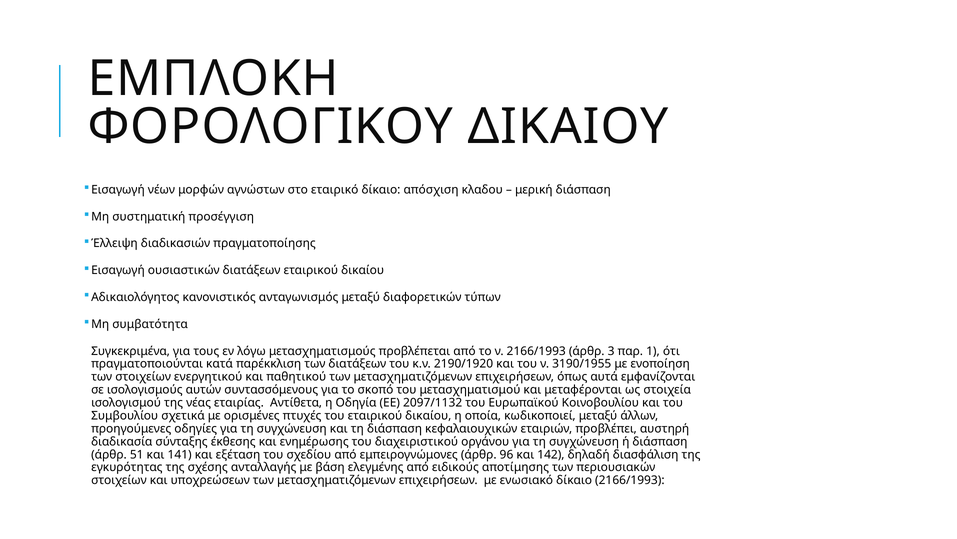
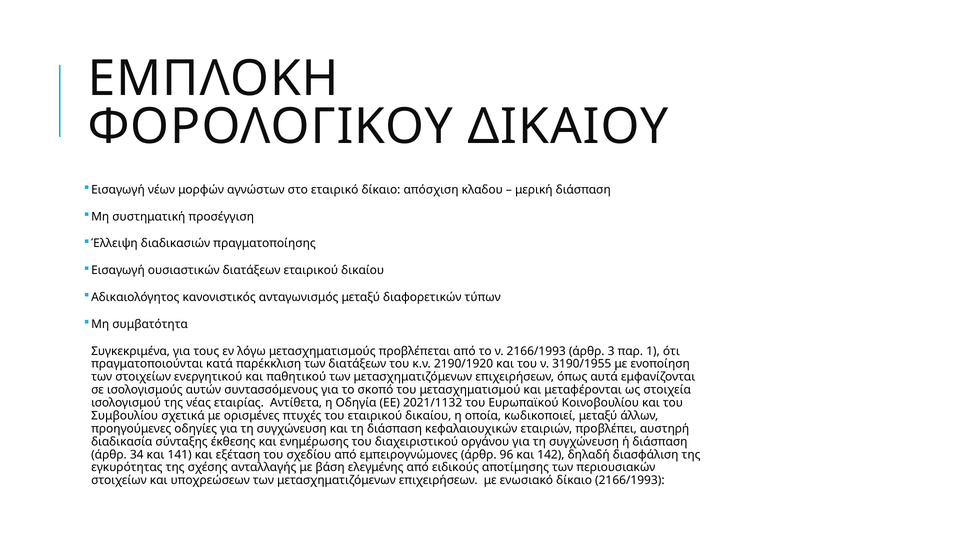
2097/1132: 2097/1132 -> 2021/1132
51: 51 -> 34
